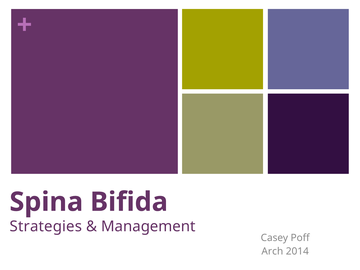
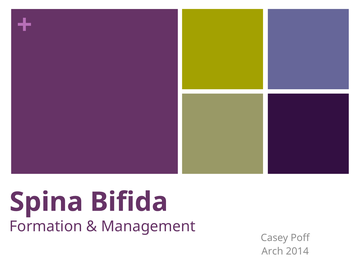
Strategies: Strategies -> Formation
